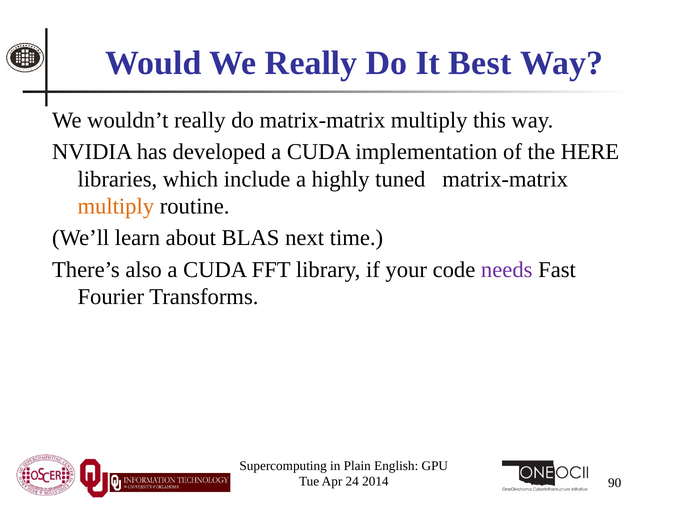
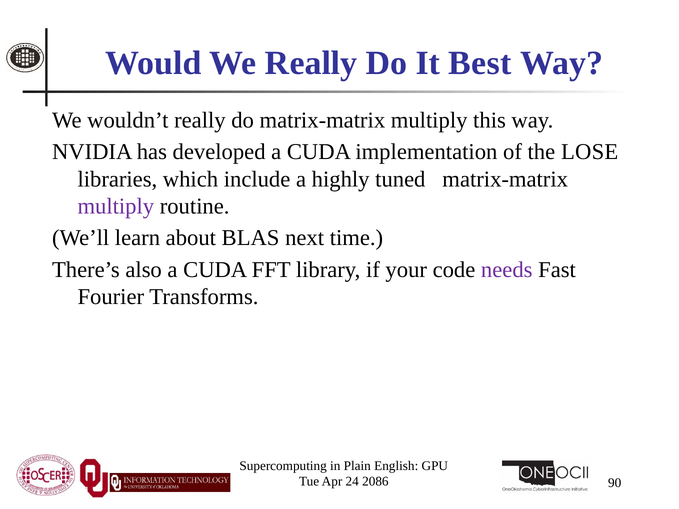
HERE: HERE -> LOSE
multiply at (116, 206) colour: orange -> purple
2014: 2014 -> 2086
